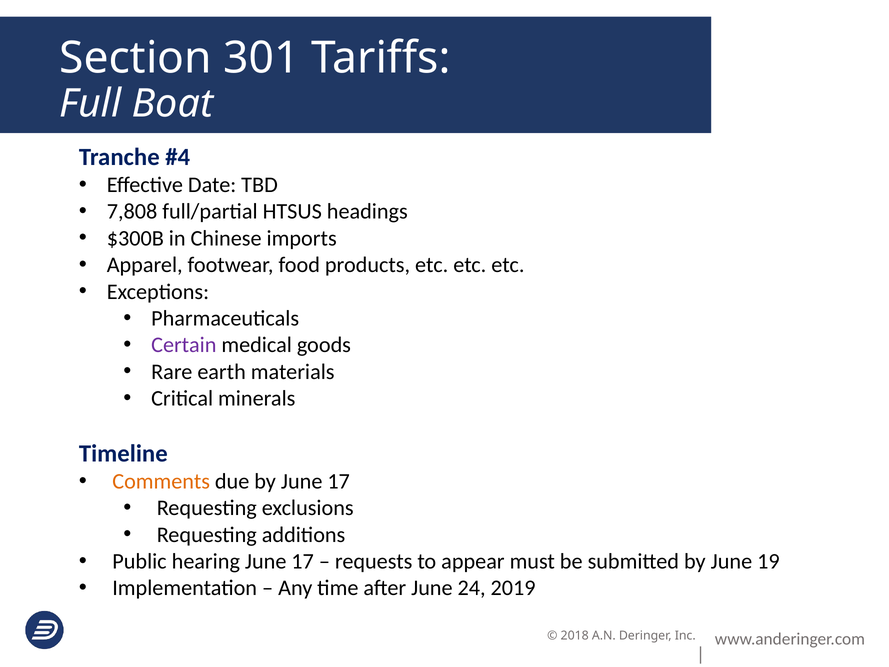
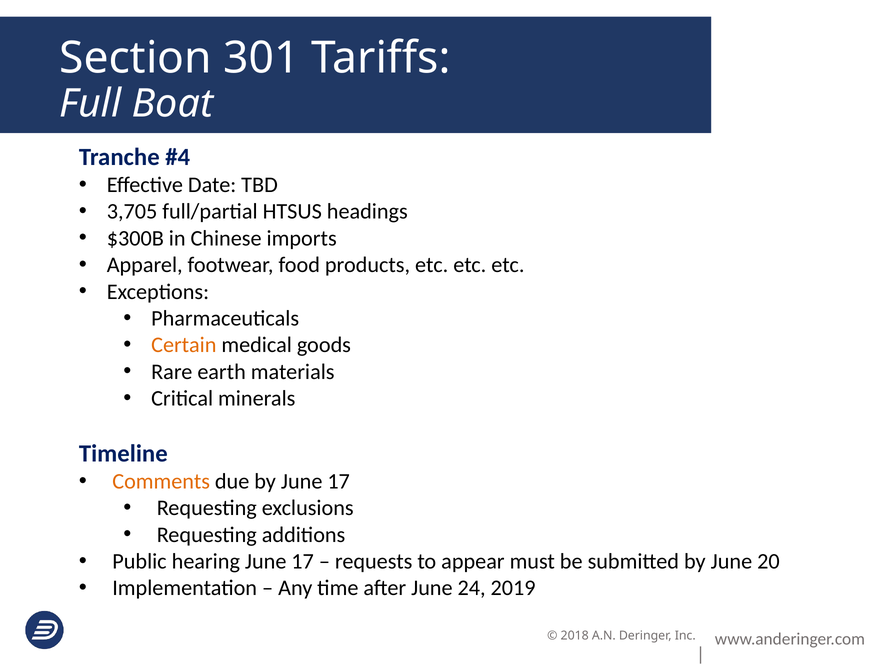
7,808: 7,808 -> 3,705
Certain colour: purple -> orange
19: 19 -> 20
